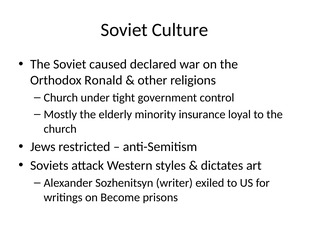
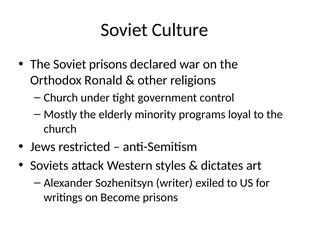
Soviet caused: caused -> prisons
insurance: insurance -> programs
